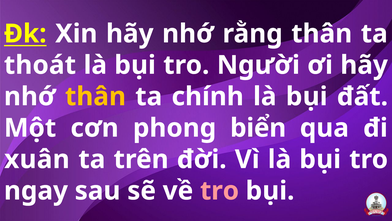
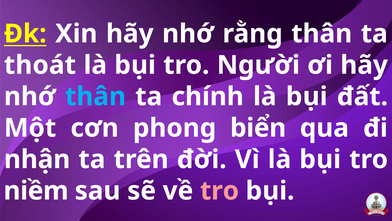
thân at (95, 96) colour: yellow -> light blue
xuân: xuân -> nhận
ngay: ngay -> niềm
